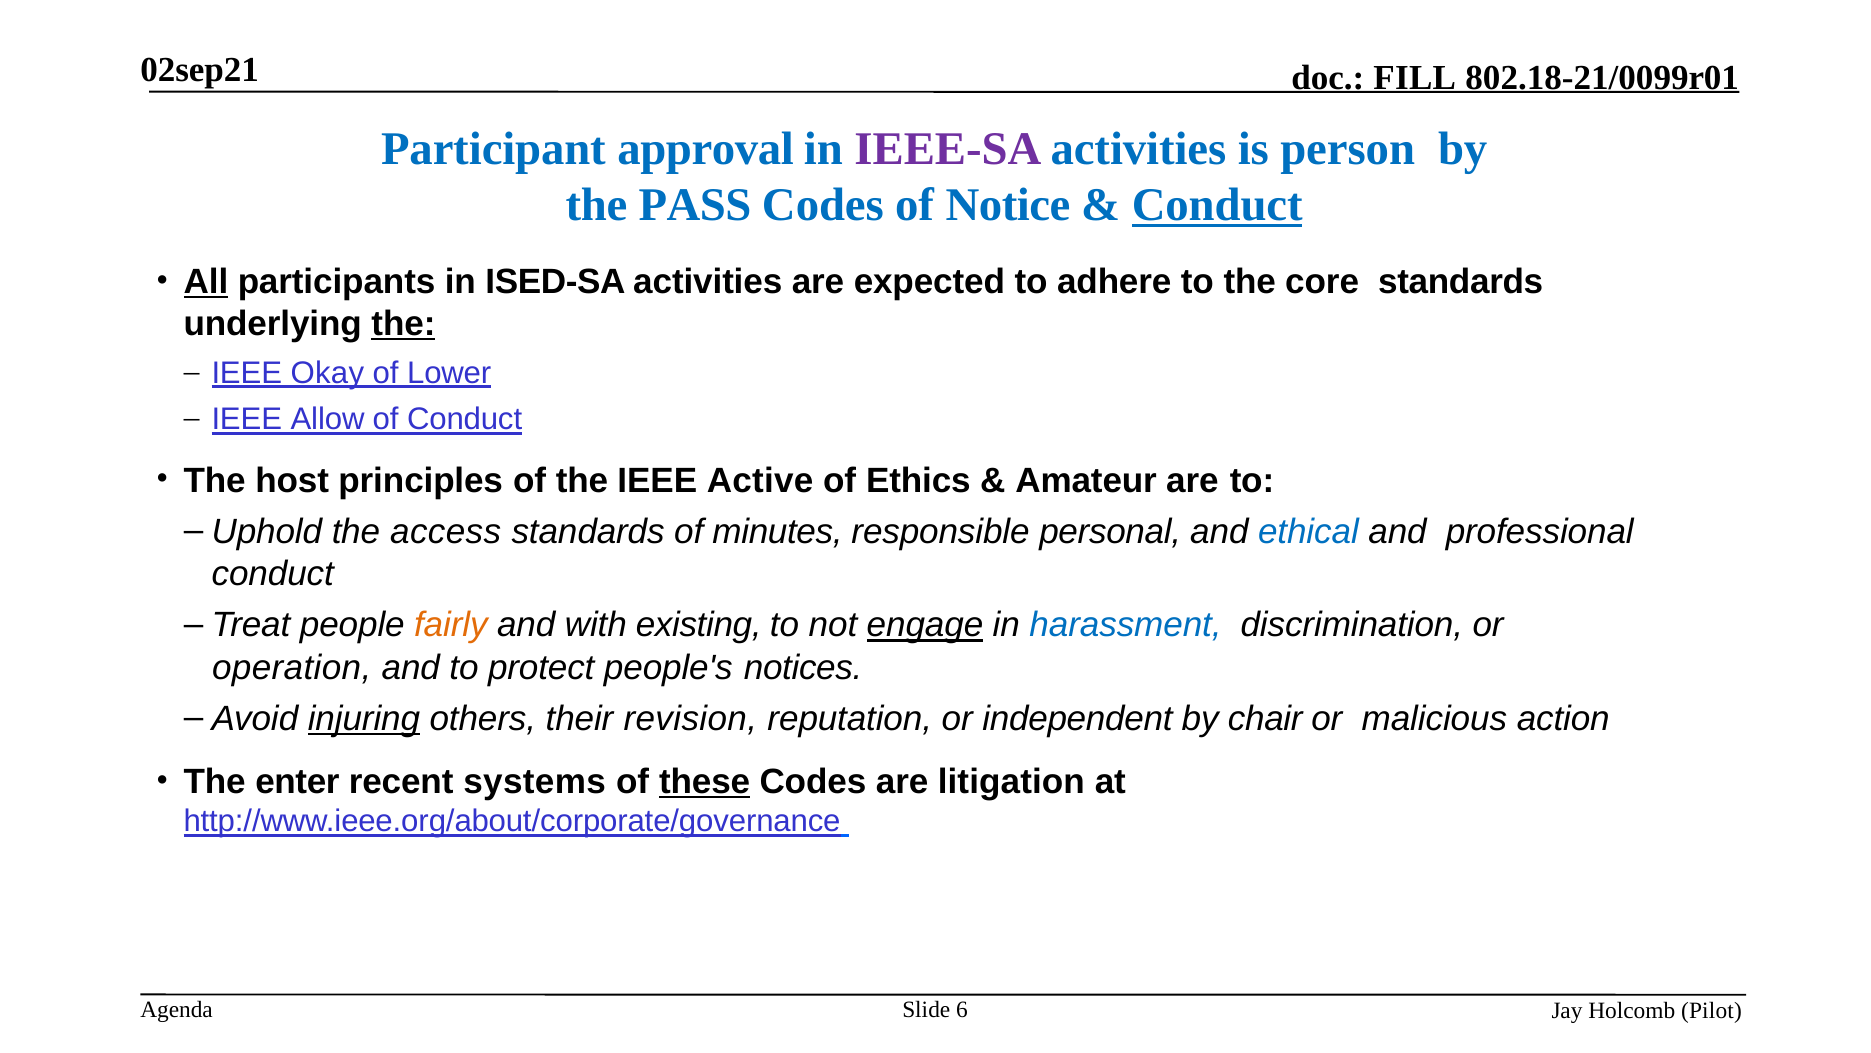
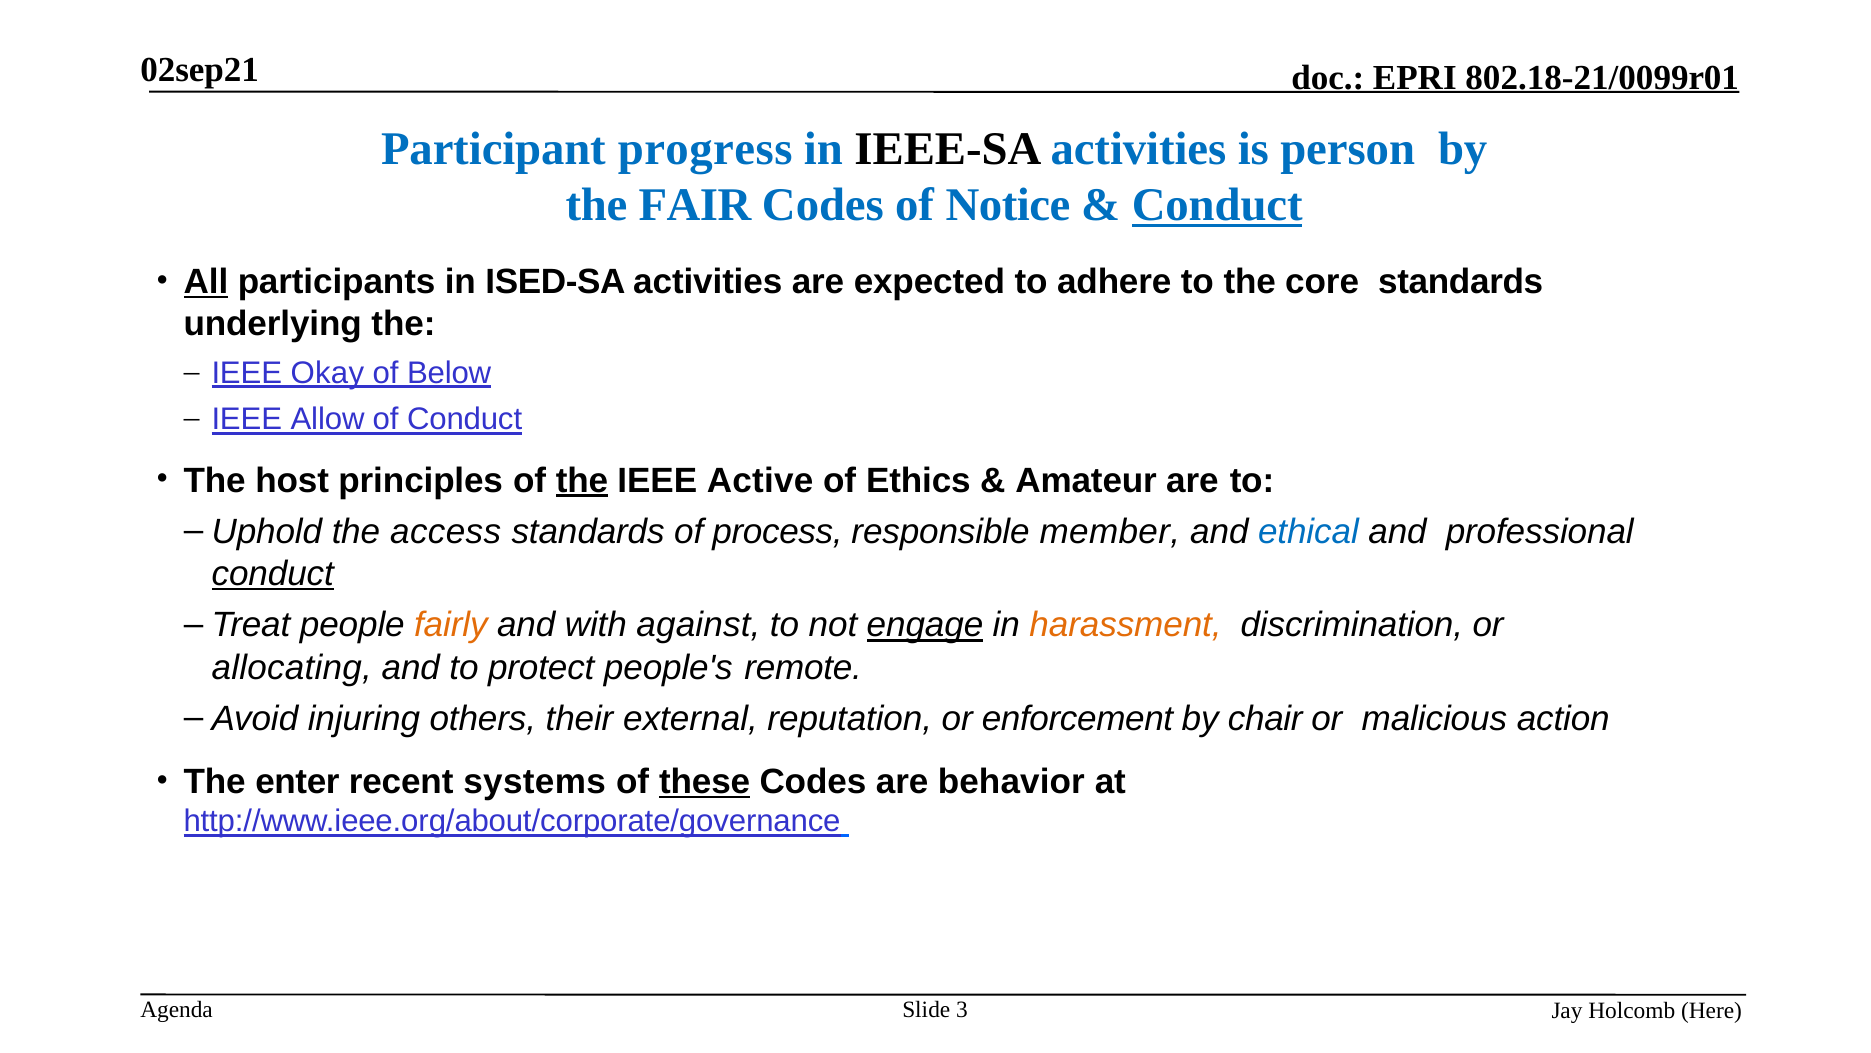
FILL: FILL -> EPRI
approval: approval -> progress
IEEE-SA colour: purple -> black
PASS: PASS -> FAIR
the at (403, 324) underline: present -> none
Lower: Lower -> Below
the at (582, 480) underline: none -> present
minutes: minutes -> process
personal: personal -> member
conduct at (273, 574) underline: none -> present
existing: existing -> against
harassment colour: blue -> orange
operation: operation -> allocating
notices: notices -> remote
injuring underline: present -> none
revision: revision -> external
independent: independent -> enforcement
litigation: litigation -> behavior
6: 6 -> 3
Pilot: Pilot -> Here
